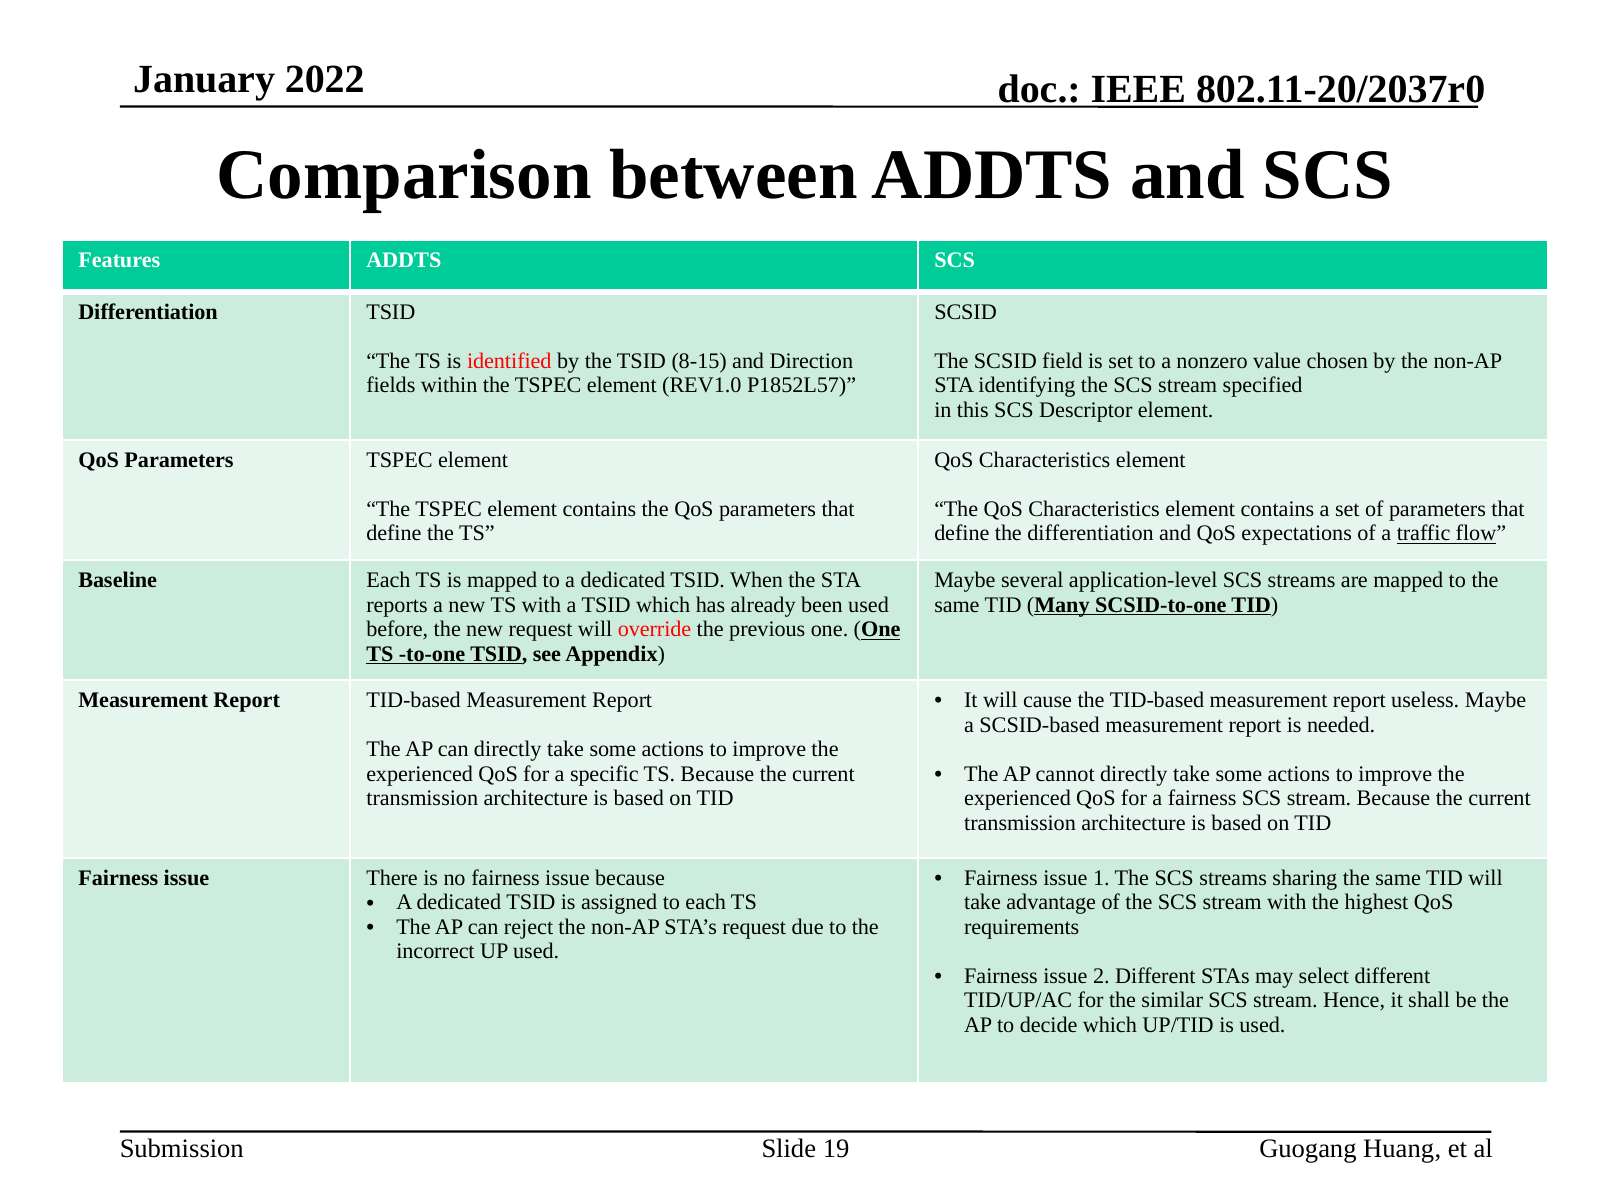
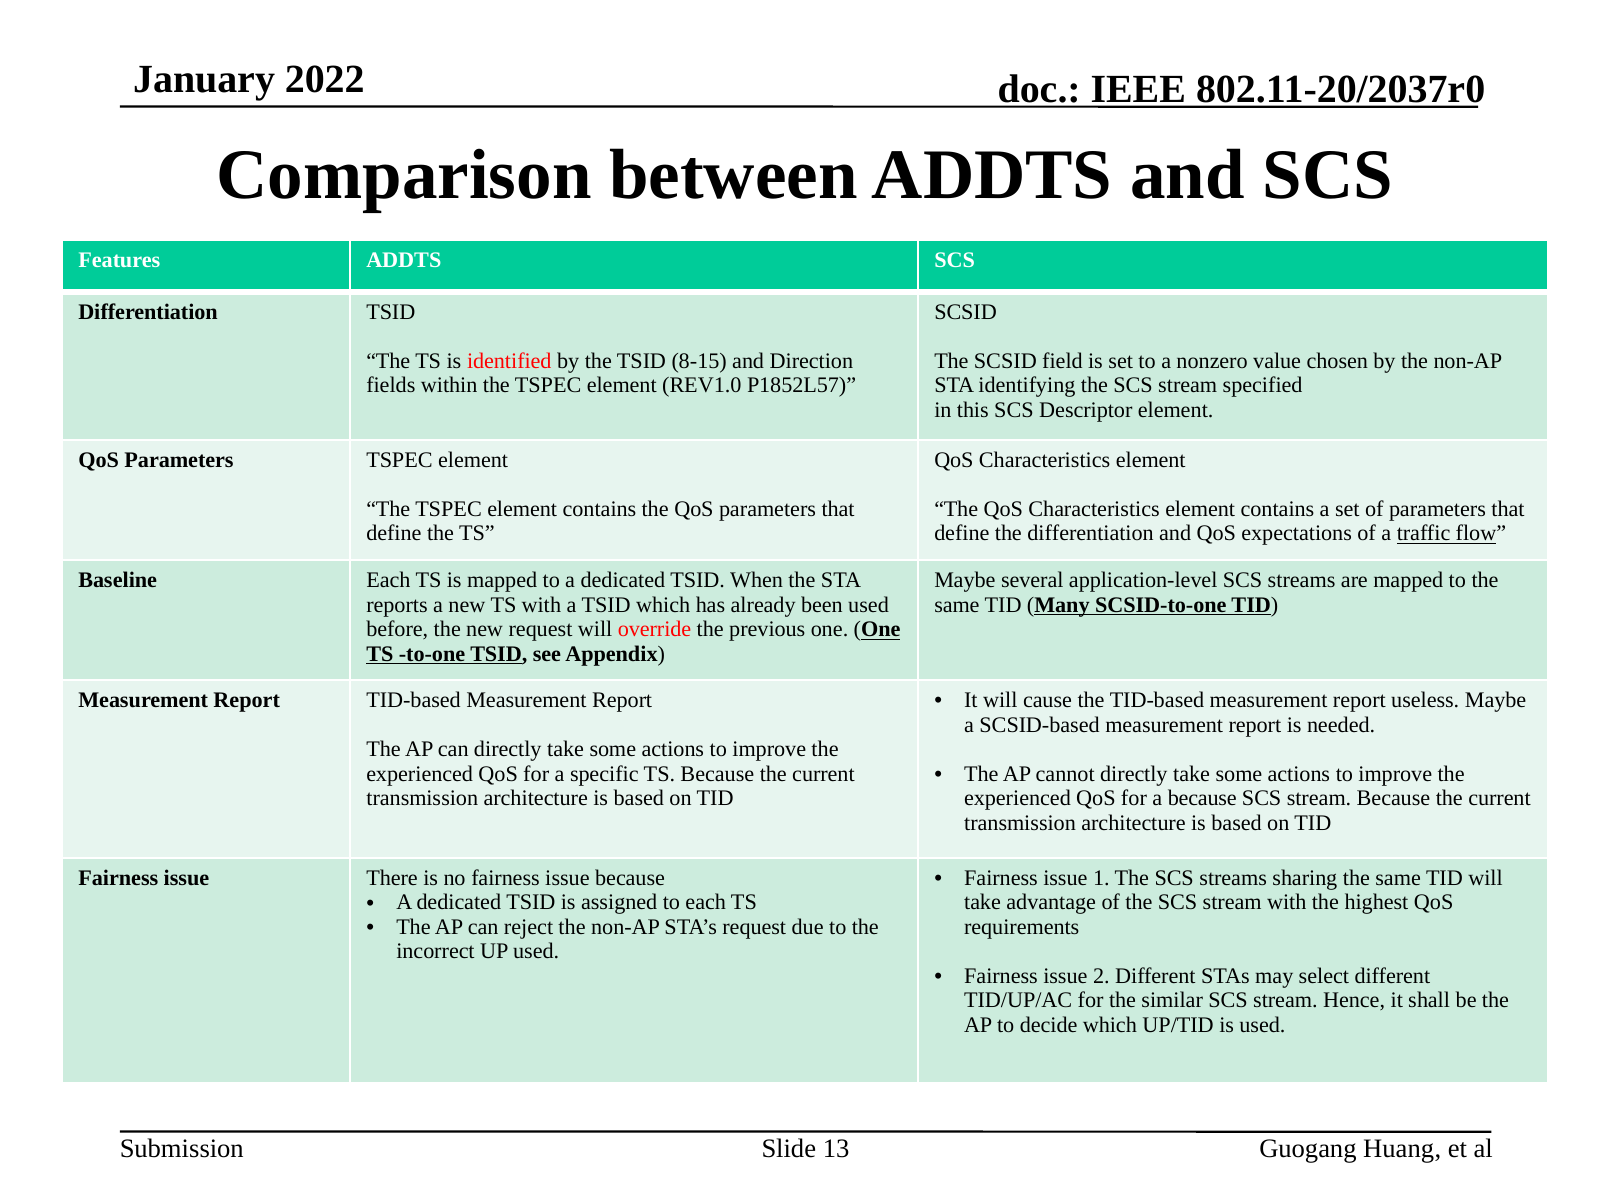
a fairness: fairness -> because
19: 19 -> 13
